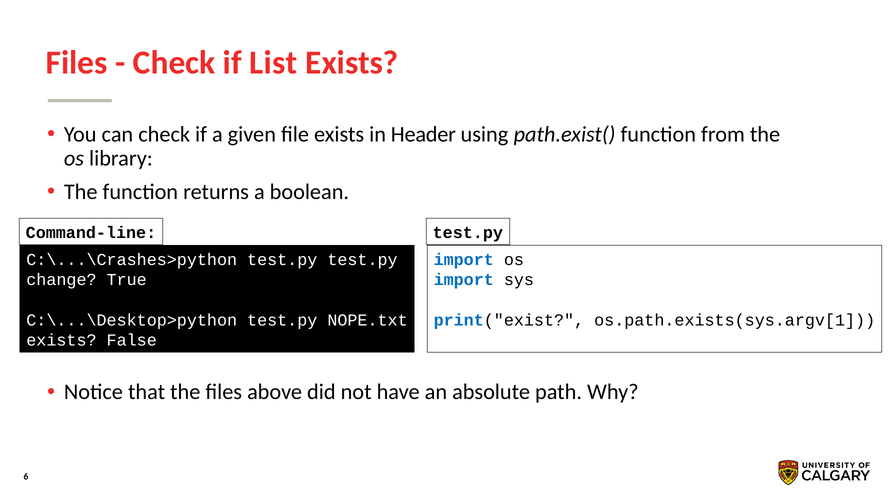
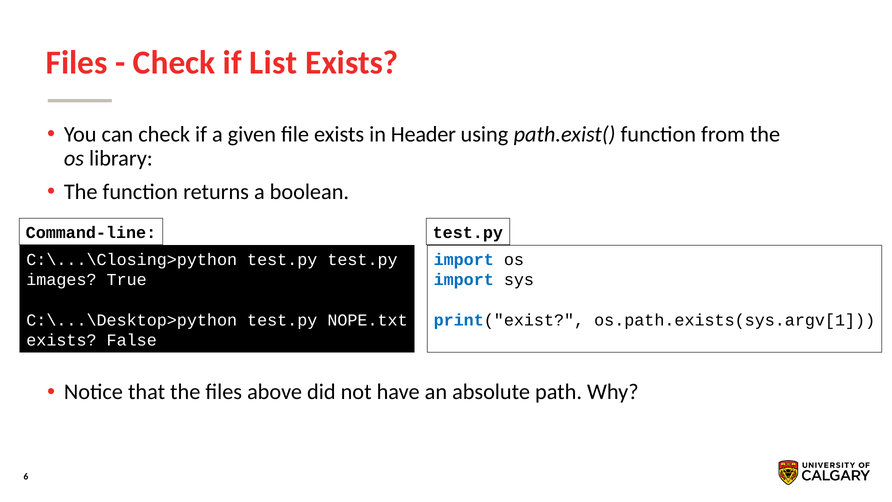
C:\...\Crashes>python: C:\...\Crashes>python -> C:\...\Closing>python
change: change -> images
